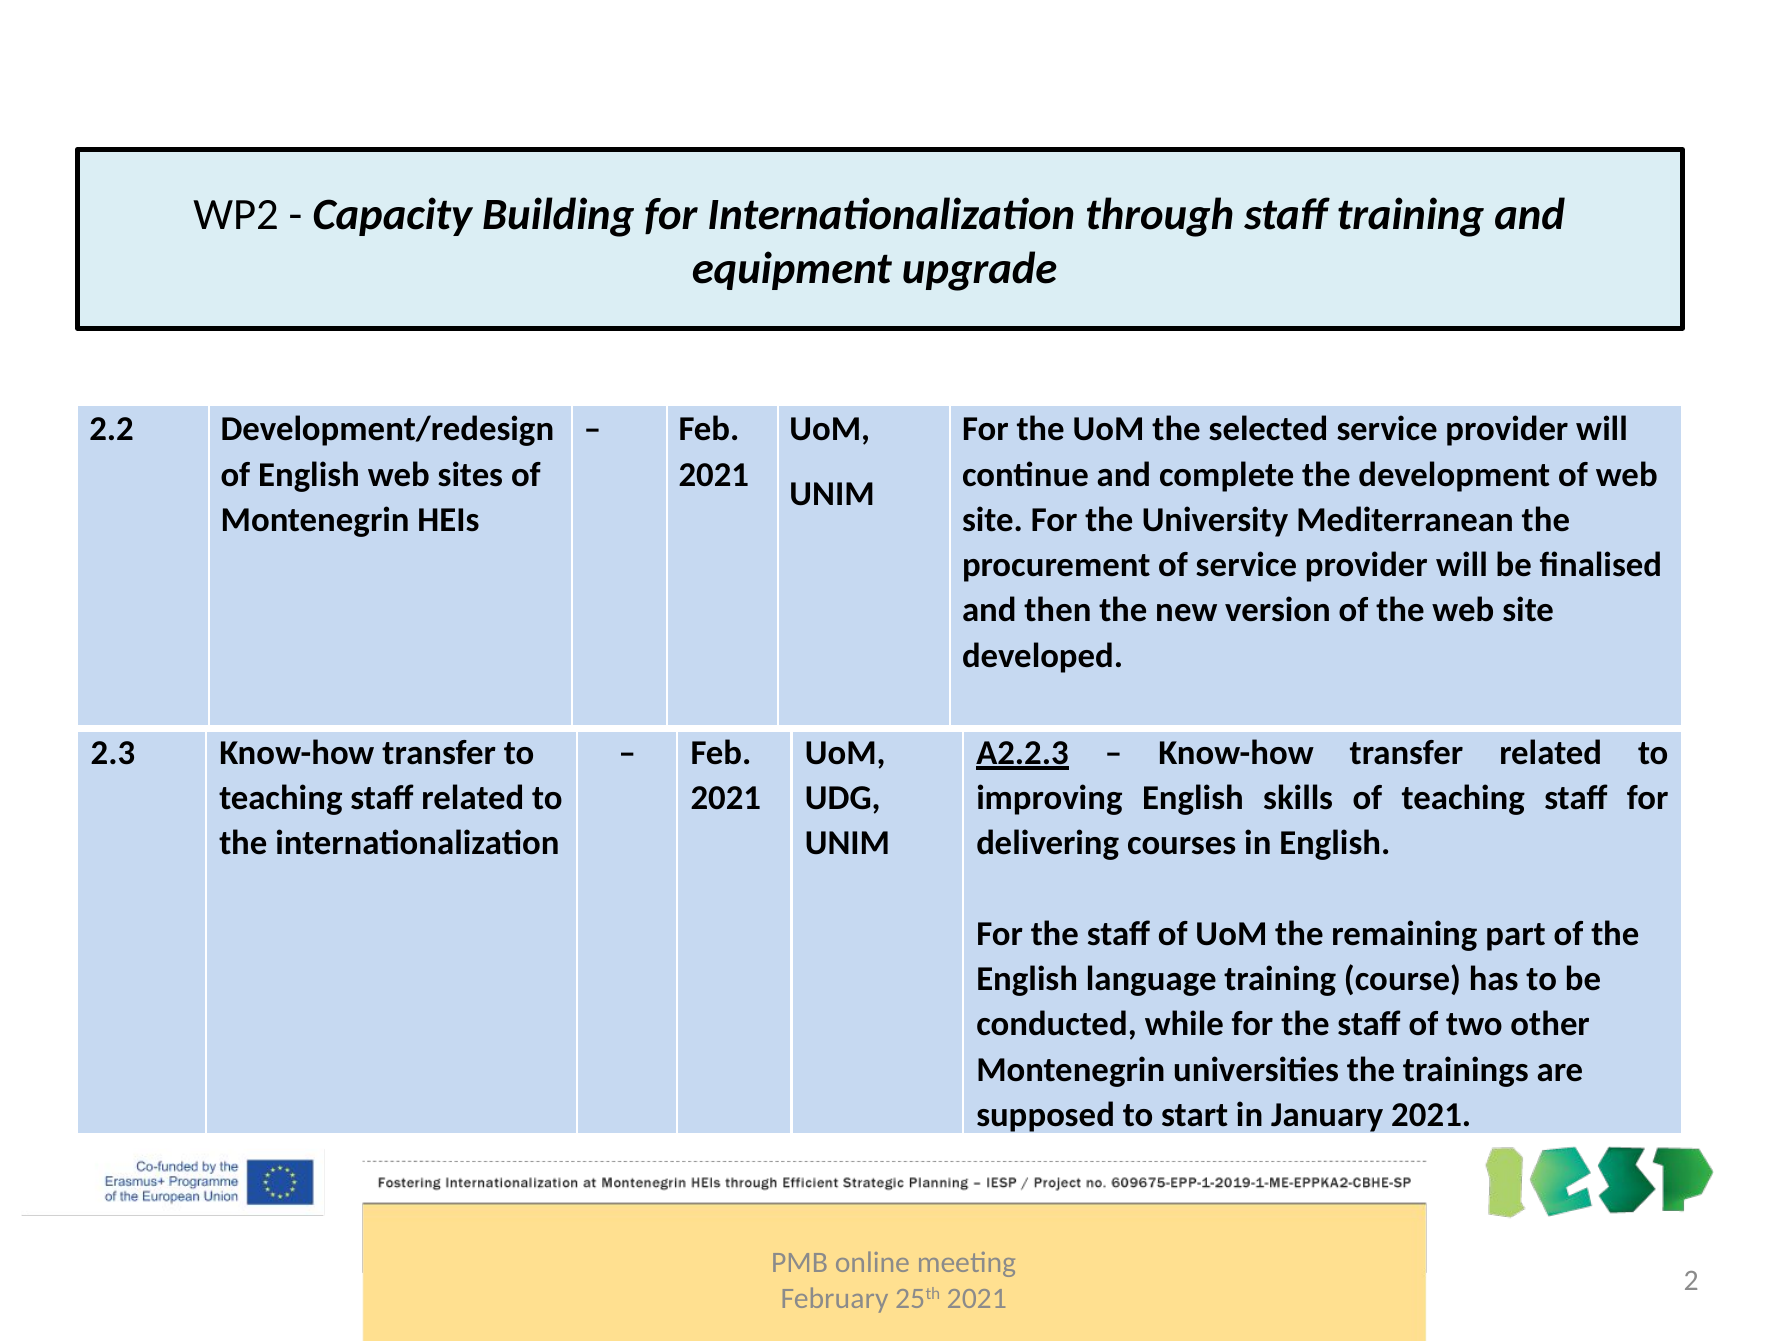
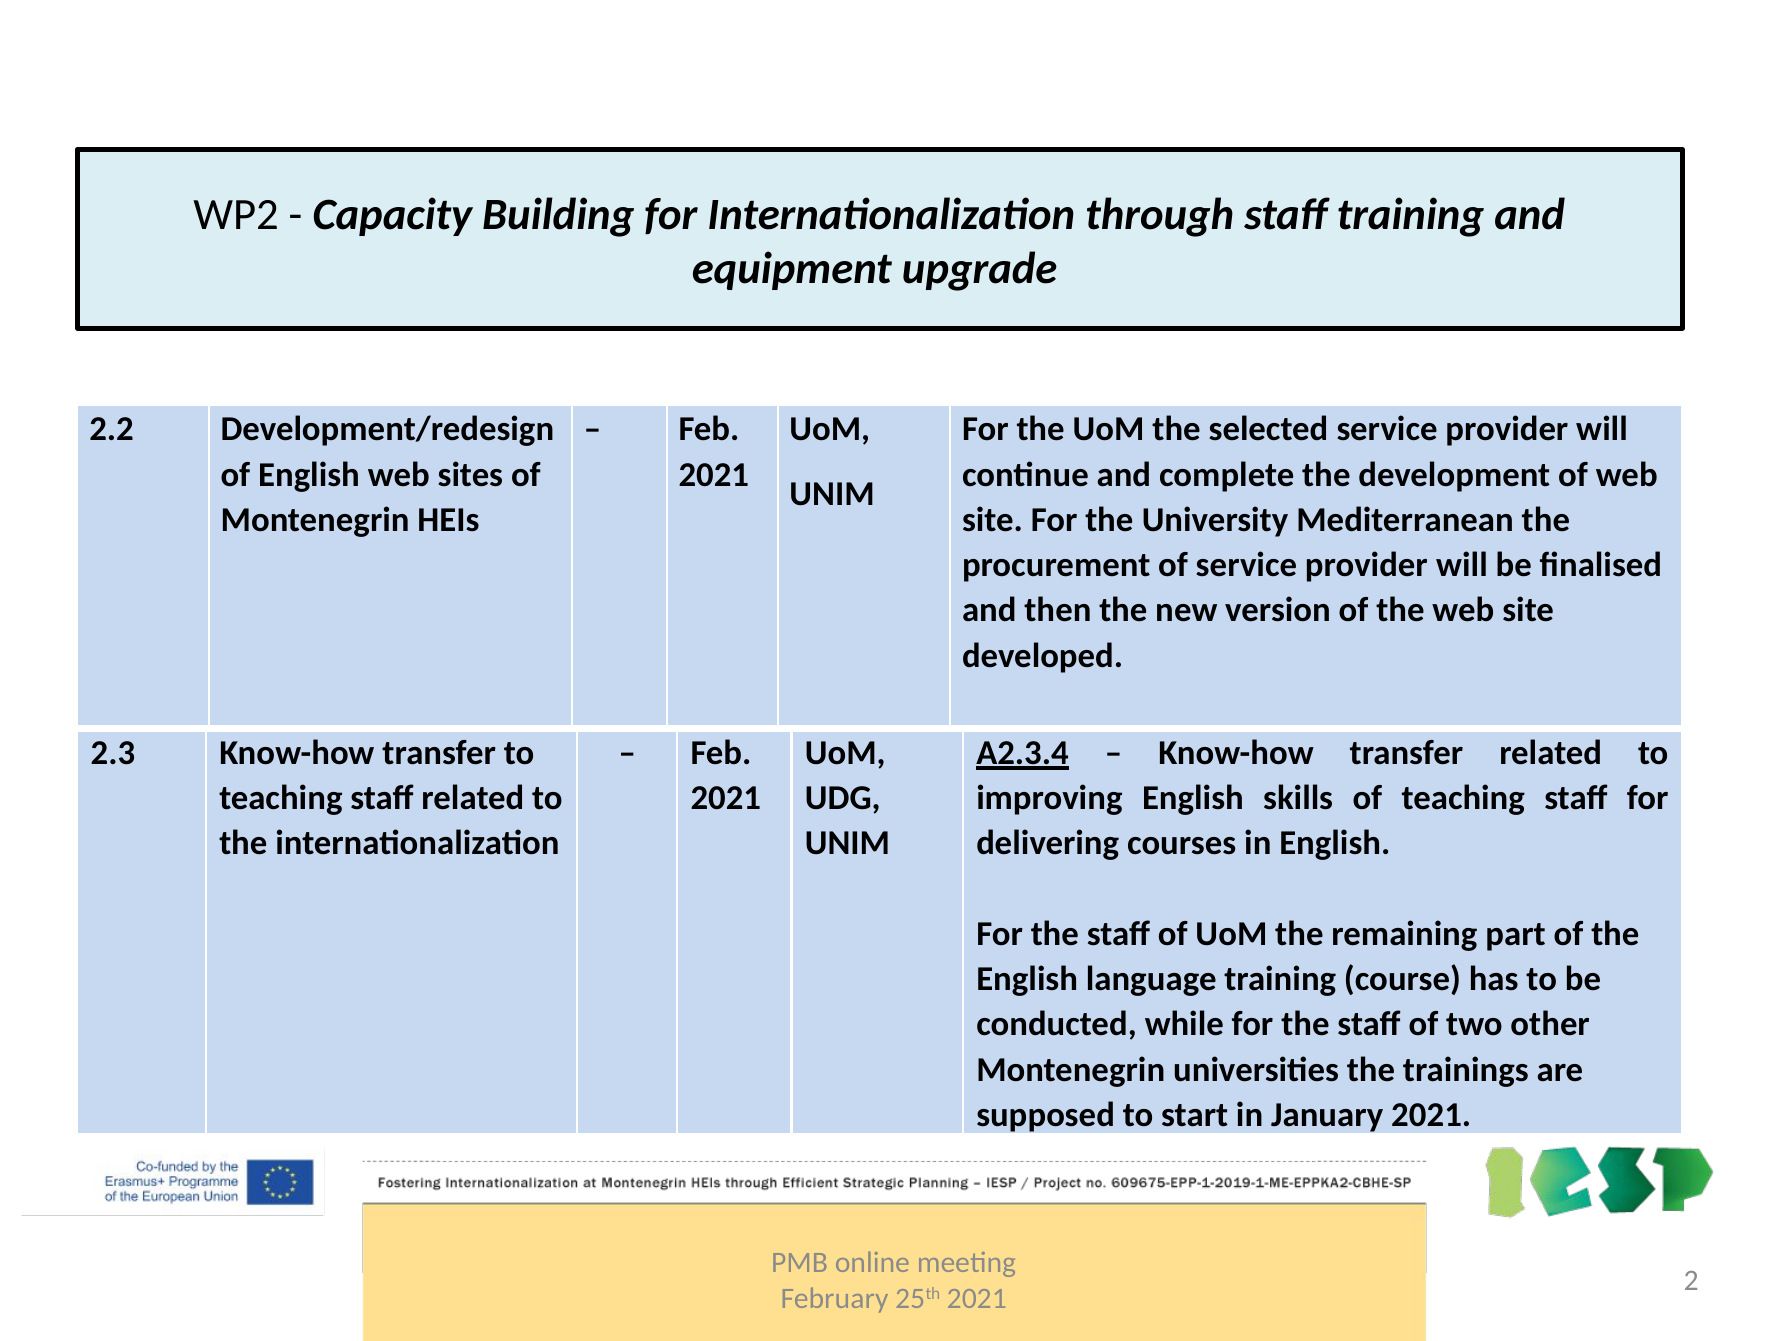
A2.2.3: A2.2.3 -> A2.3.4
